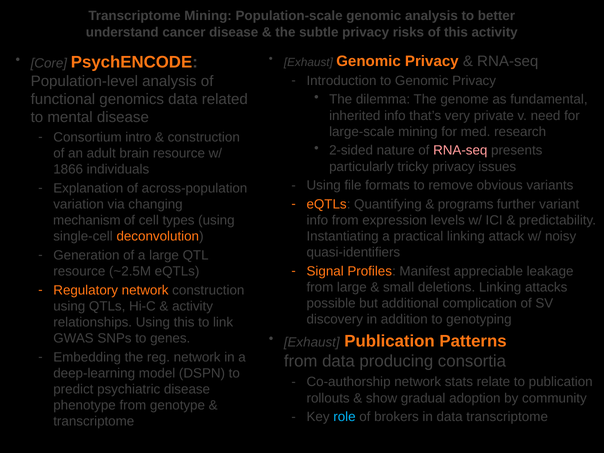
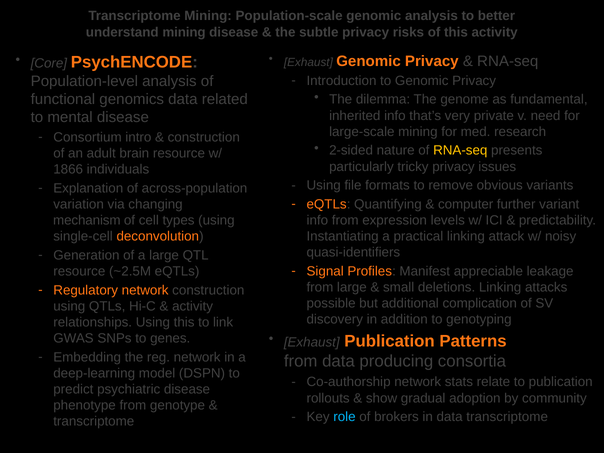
understand cancer: cancer -> mining
RNA-seq at (460, 151) colour: pink -> yellow
programs: programs -> computer
